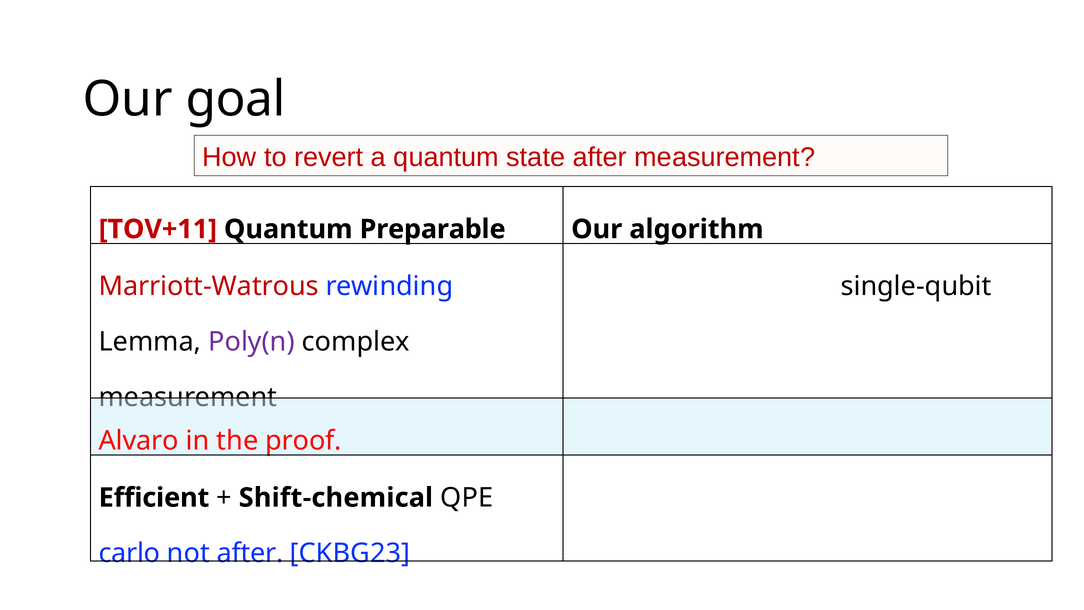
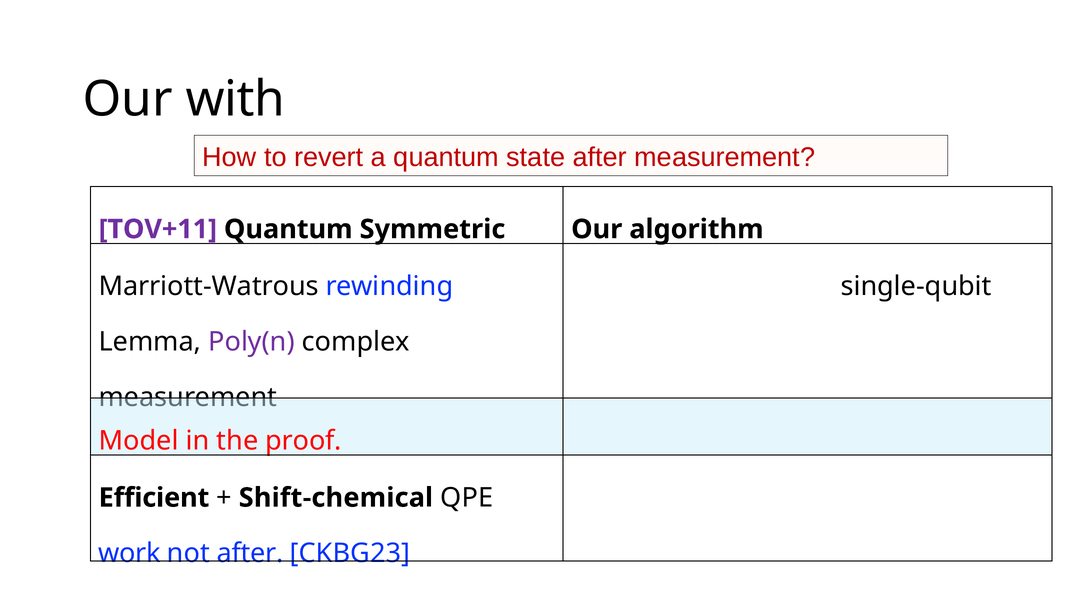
goal: goal -> with
TOV+11 colour: red -> purple
Preparable: Preparable -> Symmetric
Marriott-Watrous colour: red -> black
Alvaro: Alvaro -> Model
carlo: carlo -> work
